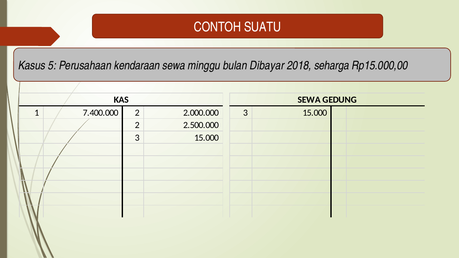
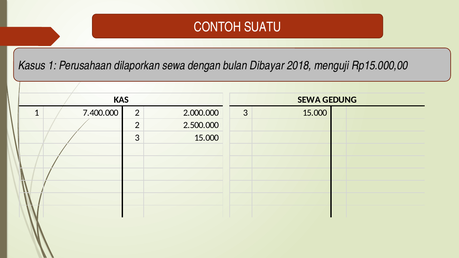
Kasus 5: 5 -> 1
kendaraan: kendaraan -> dilaporkan
minggu: minggu -> dengan
seharga: seharga -> menguji
